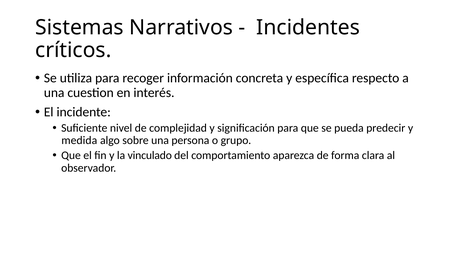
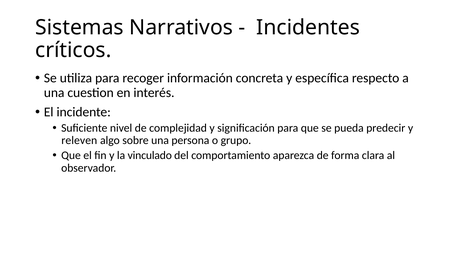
medida: medida -> releven
